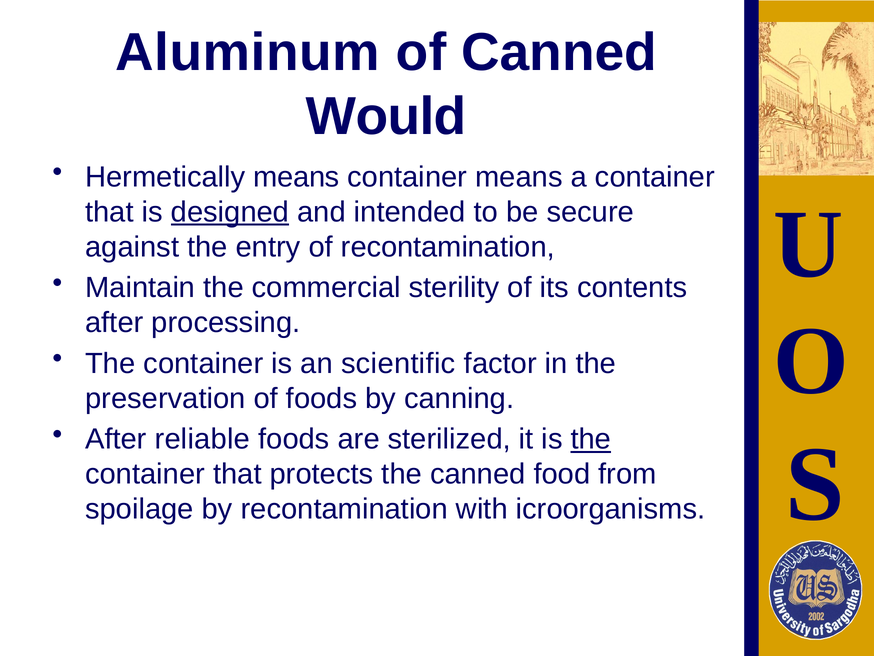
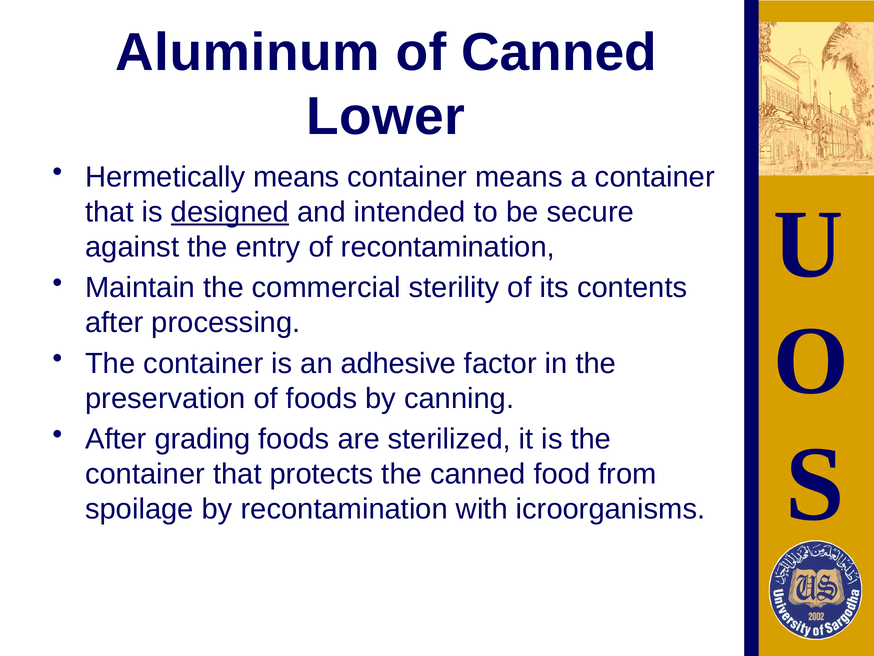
Would: Would -> Lower
scientific: scientific -> adhesive
reliable: reliable -> grading
the at (591, 439) underline: present -> none
